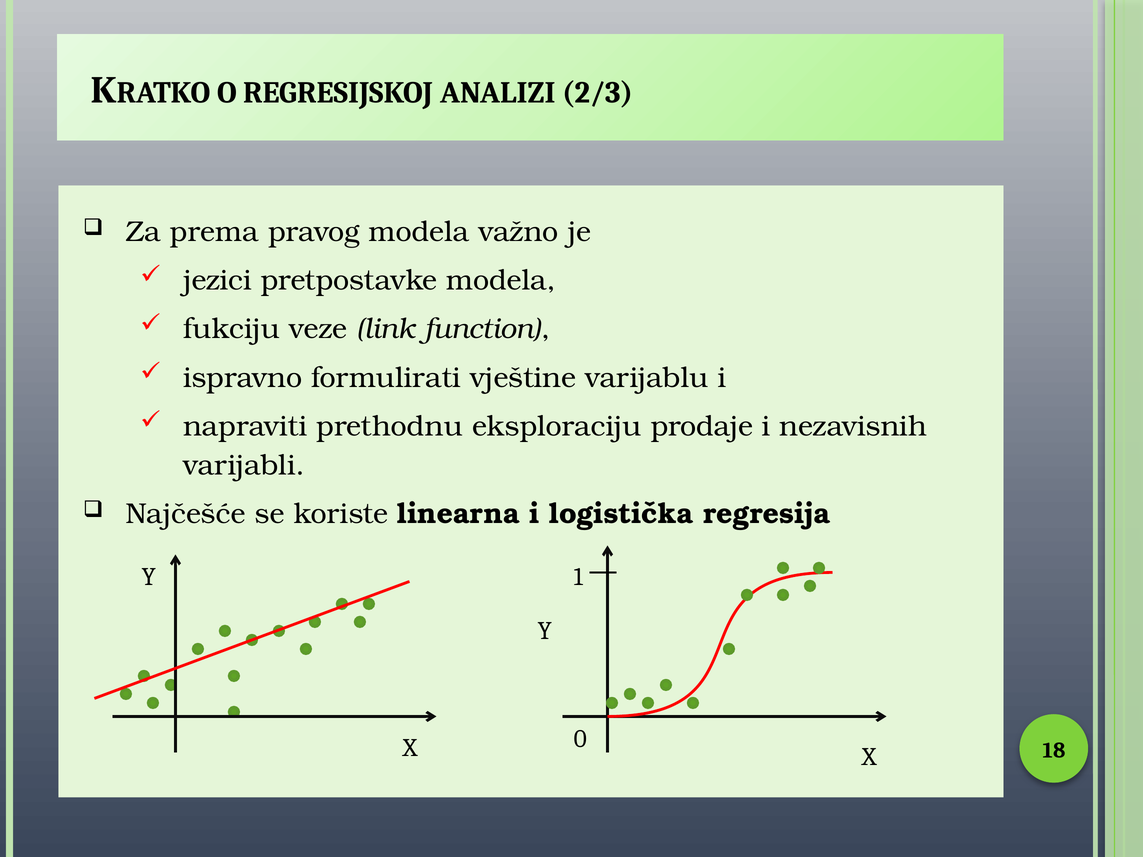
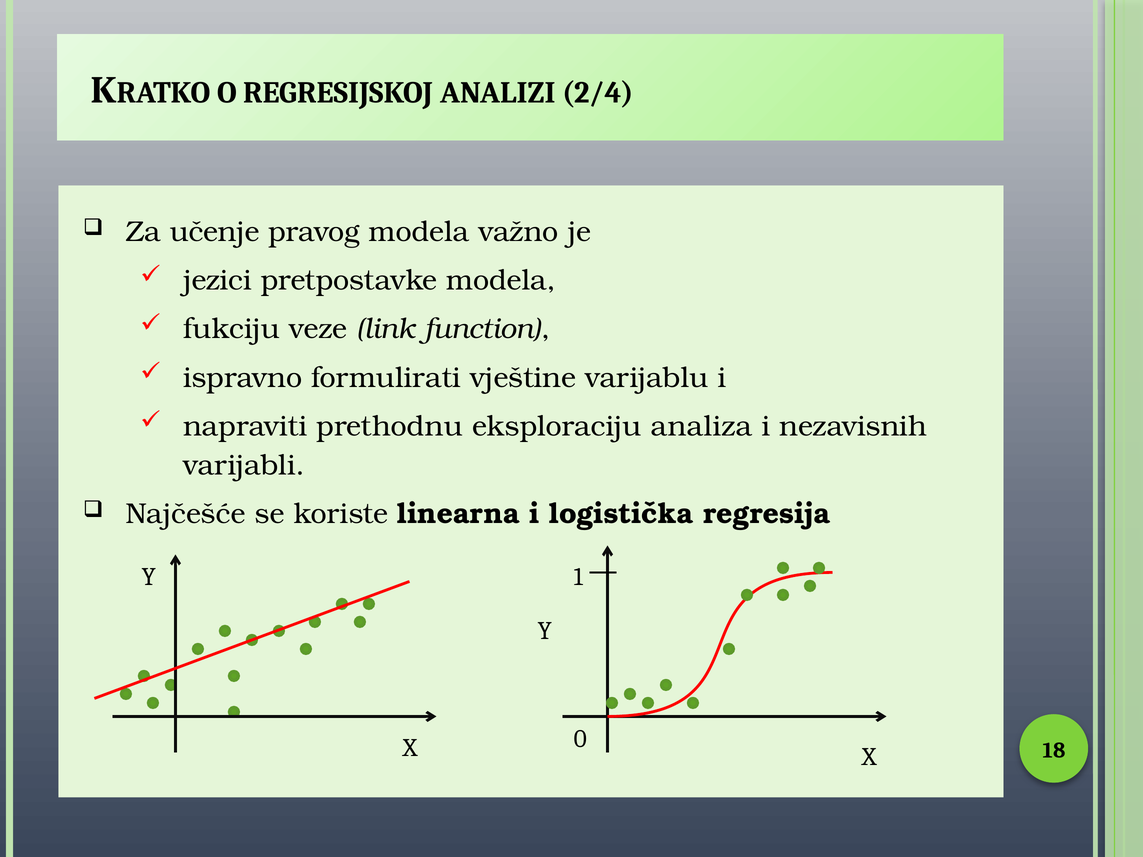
2/3: 2/3 -> 2/4
prema: prema -> učenje
prodaje: prodaje -> analiza
